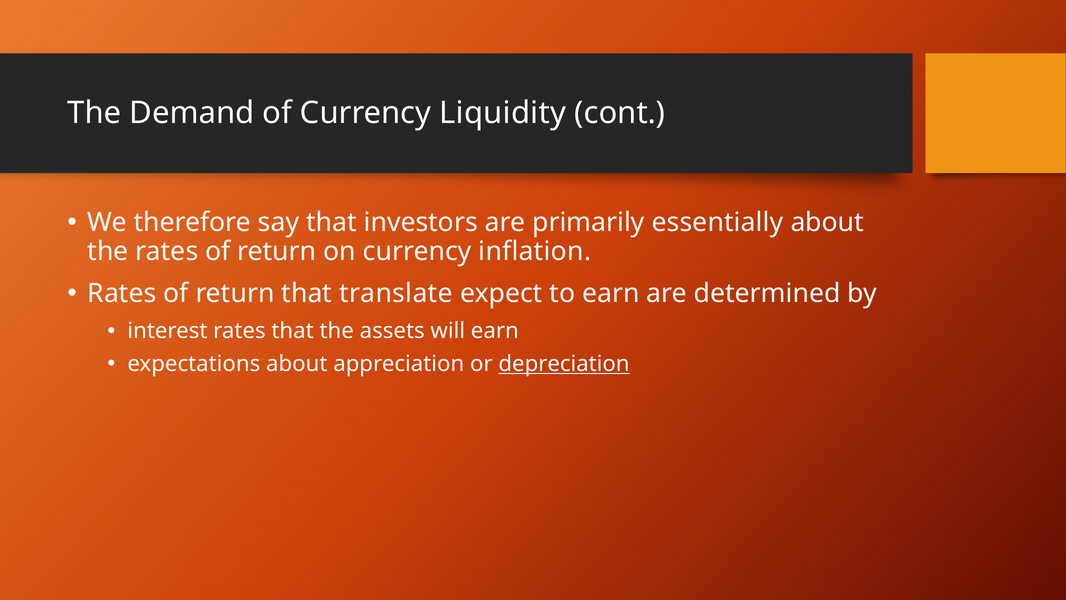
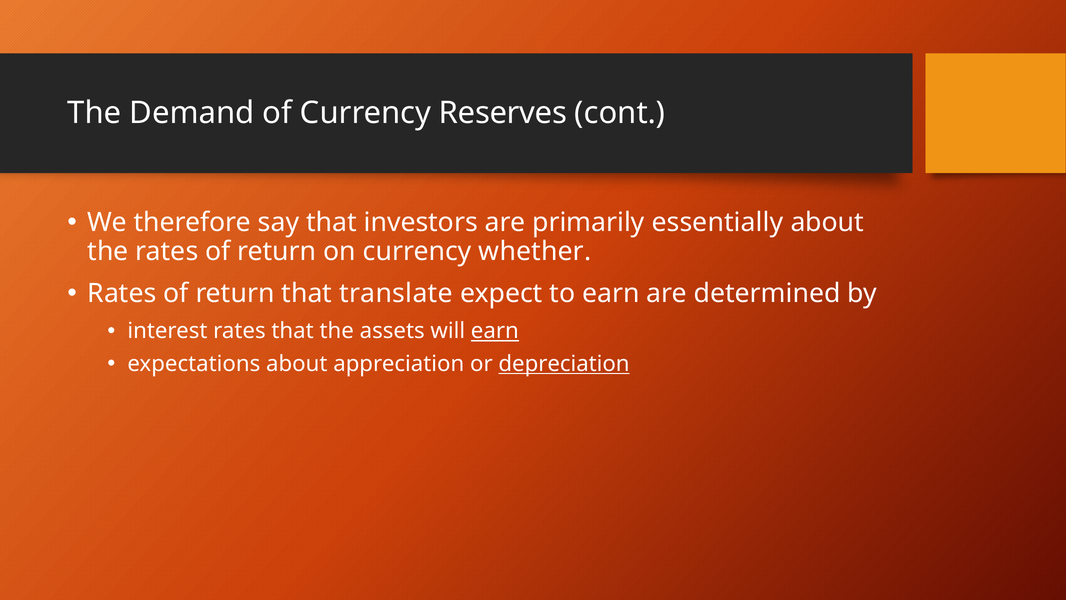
Liquidity: Liquidity -> Reserves
inflation: inflation -> whether
earn at (495, 331) underline: none -> present
